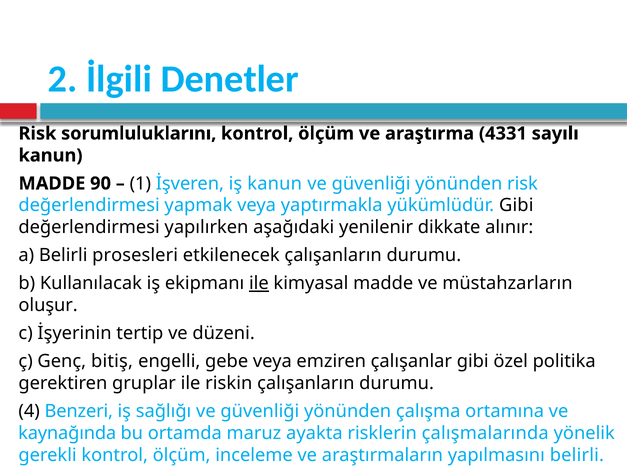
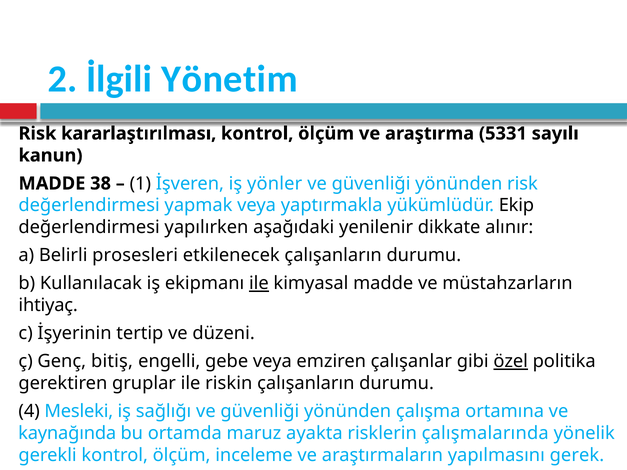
Denetler: Denetler -> Yönetim
sorumluluklarını: sorumluluklarını -> kararlaştırılması
4331: 4331 -> 5331
90: 90 -> 38
iş kanun: kanun -> yönler
yükümlüdür Gibi: Gibi -> Ekip
oluşur: oluşur -> ihtiyaç
özel underline: none -> present
Benzeri: Benzeri -> Mesleki
yapılmasını belirli: belirli -> gerek
